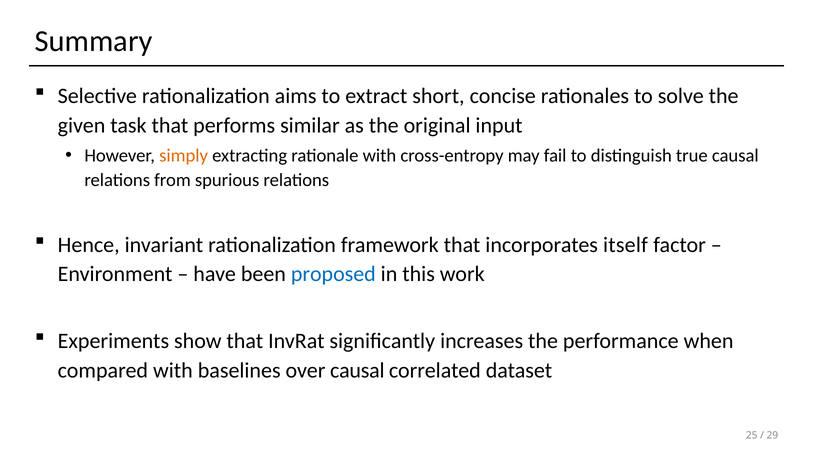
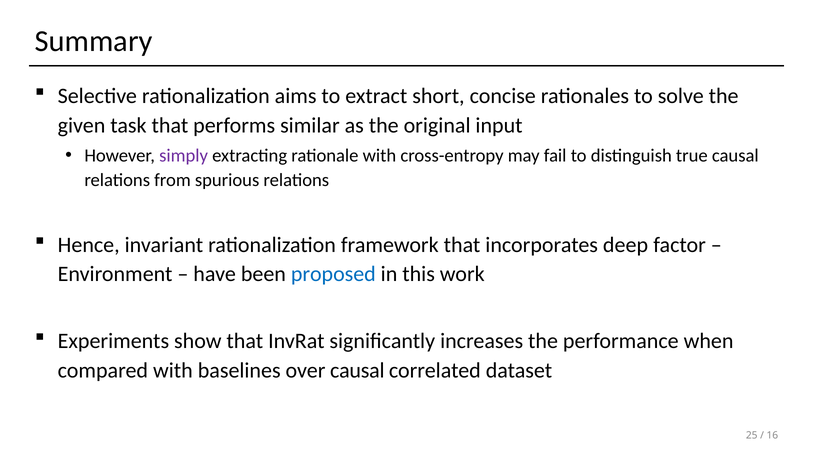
simply colour: orange -> purple
itself: itself -> deep
29: 29 -> 16
